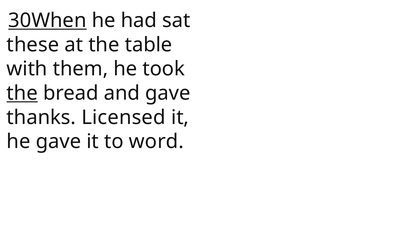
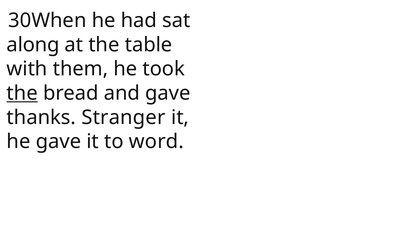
30When underline: present -> none
these: these -> along
Licensed: Licensed -> Stranger
